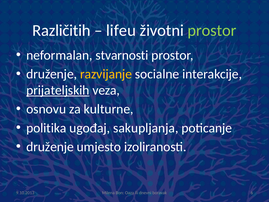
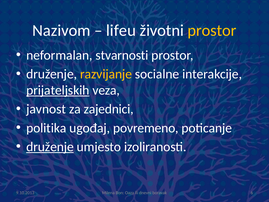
Različitih: Različitih -> Nazivom
prostor at (212, 30) colour: light green -> yellow
osnovu: osnovu -> javnost
kulturne: kulturne -> zajednici
sakupljanja: sakupljanja -> povremeno
druženje at (50, 147) underline: none -> present
